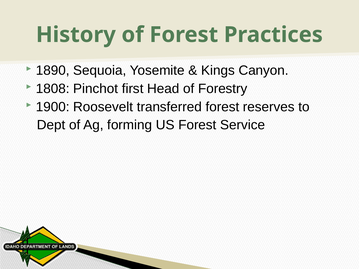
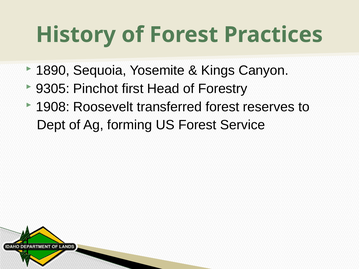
1808: 1808 -> 9305
1900: 1900 -> 1908
